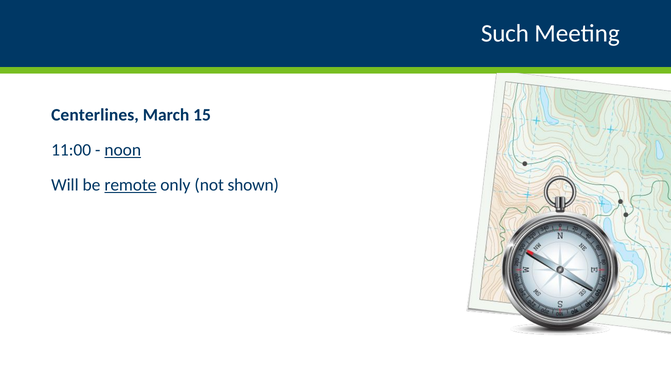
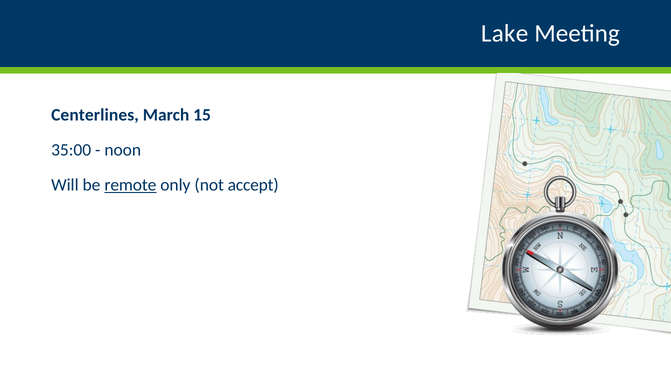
Such: Such -> Lake
11:00: 11:00 -> 35:00
noon underline: present -> none
shown: shown -> accept
